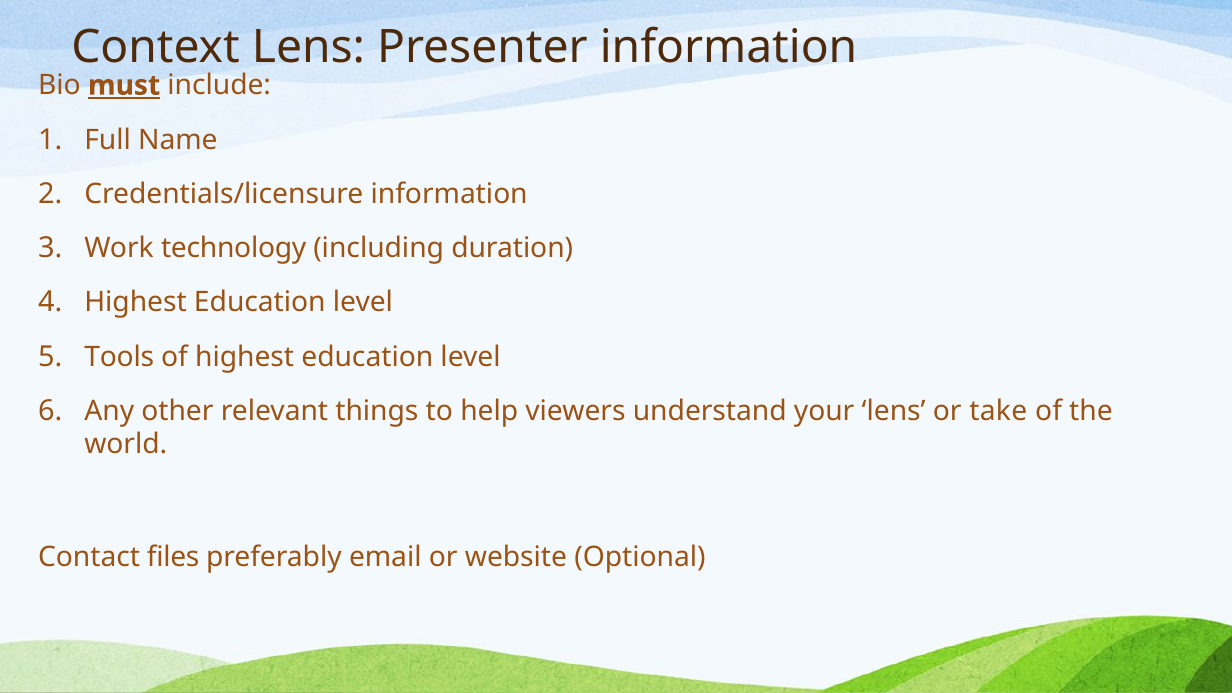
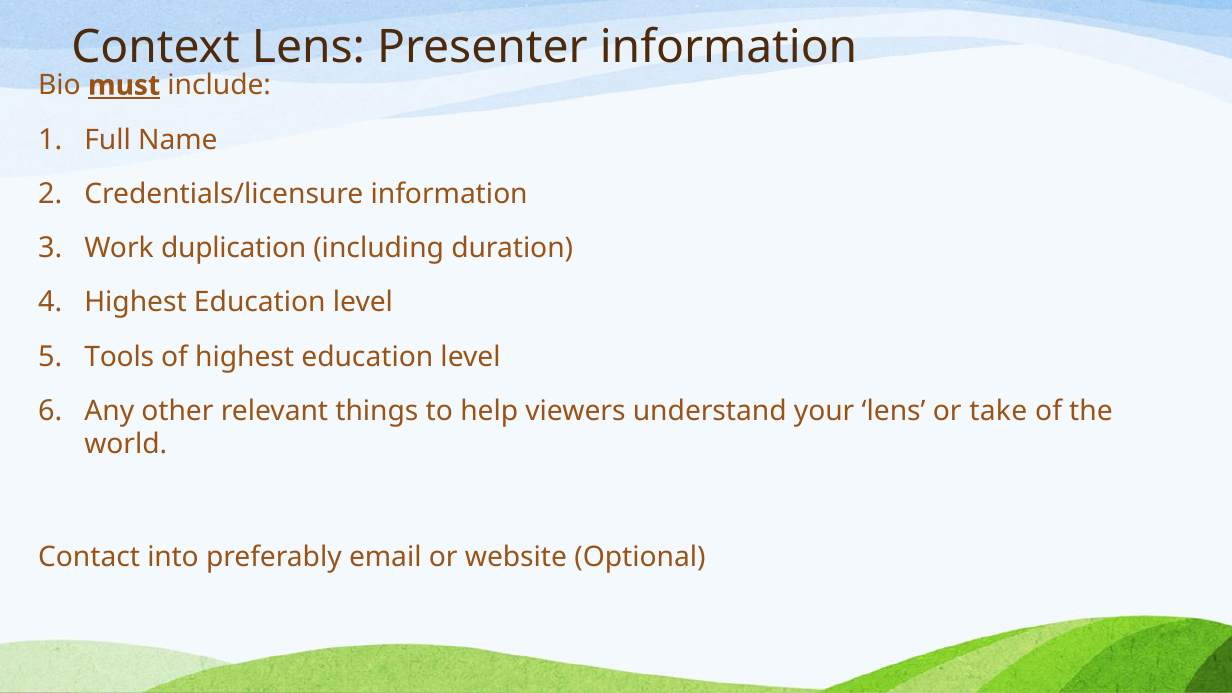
technology: technology -> duplication
files: files -> into
